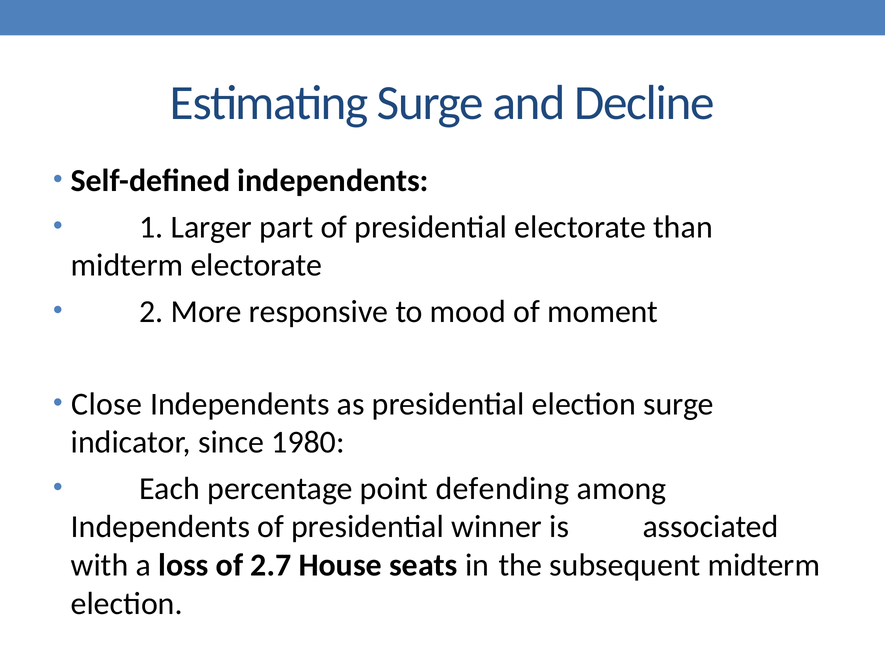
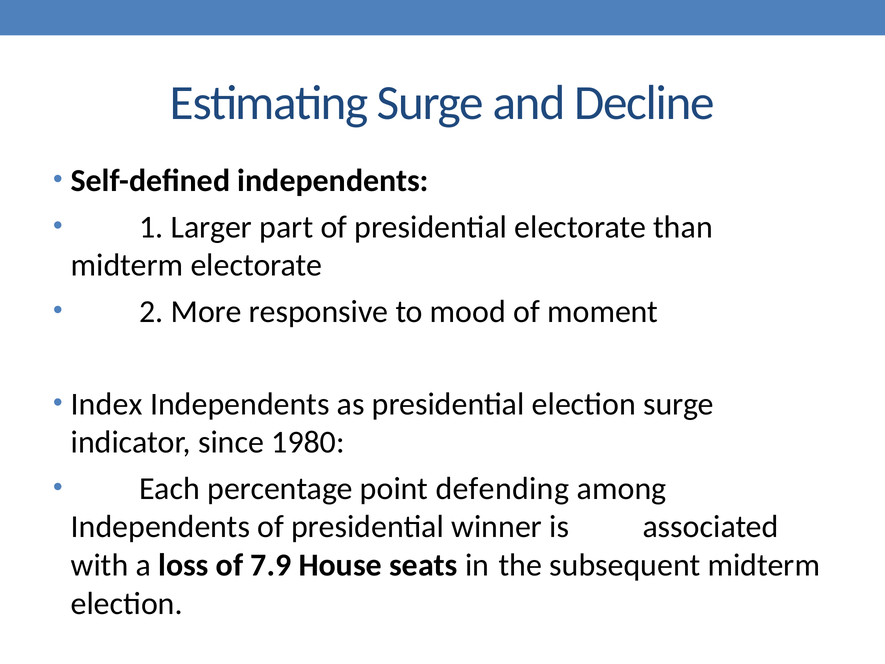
Close: Close -> Index
2.7: 2.7 -> 7.9
